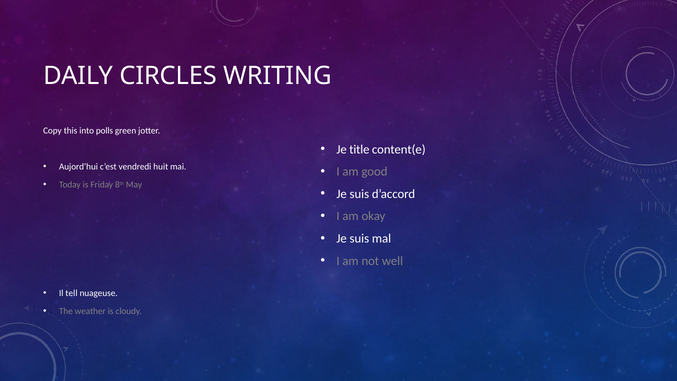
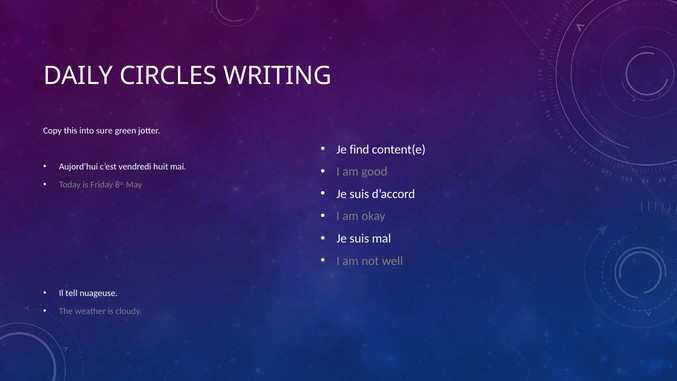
polls: polls -> sure
title: title -> find
